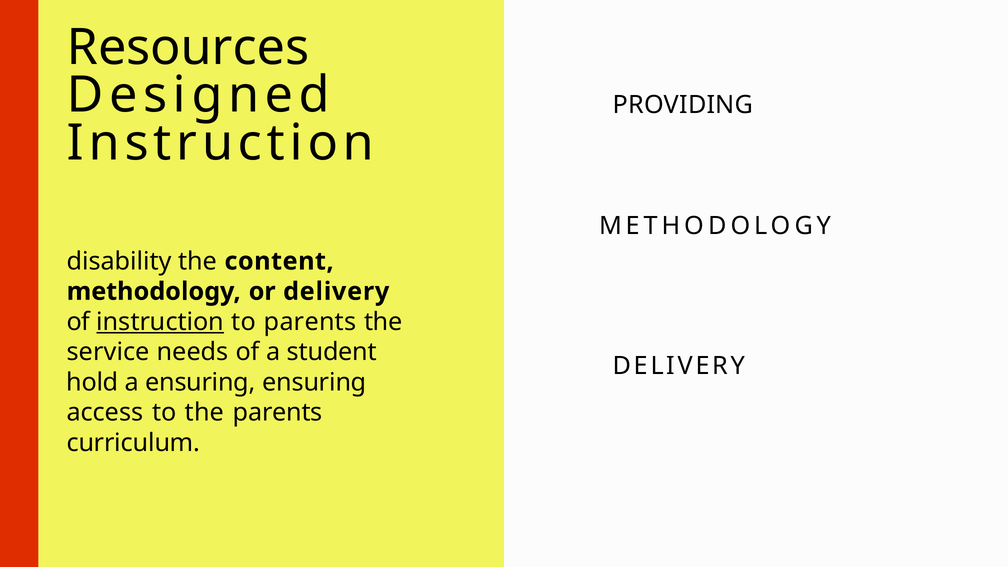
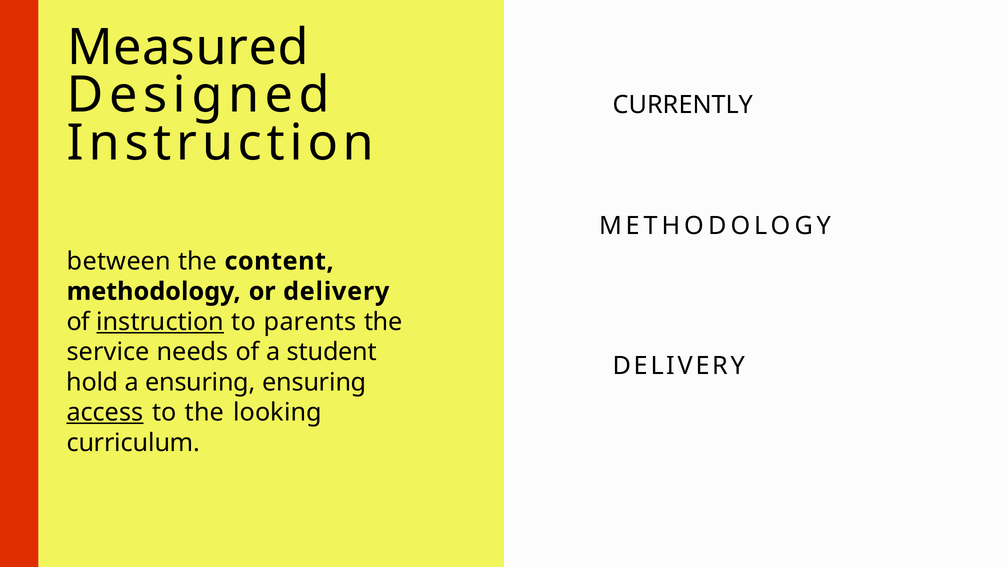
Resources: Resources -> Measured
PROVIDING: PROVIDING -> CURRENTLY
disability: disability -> between
access underline: none -> present
the parents: parents -> looking
